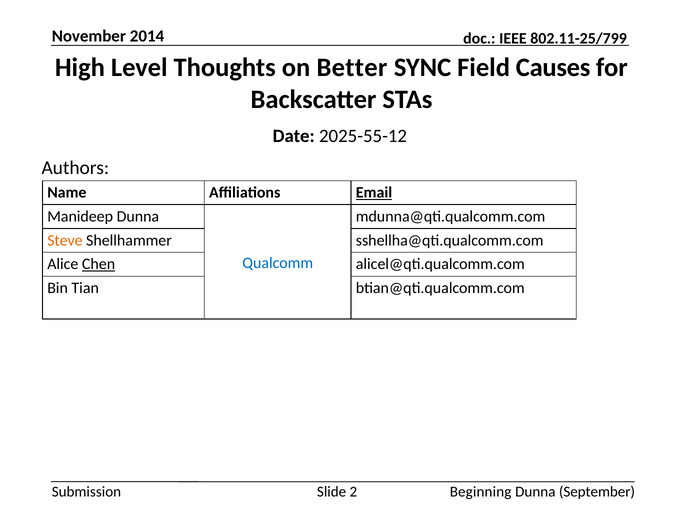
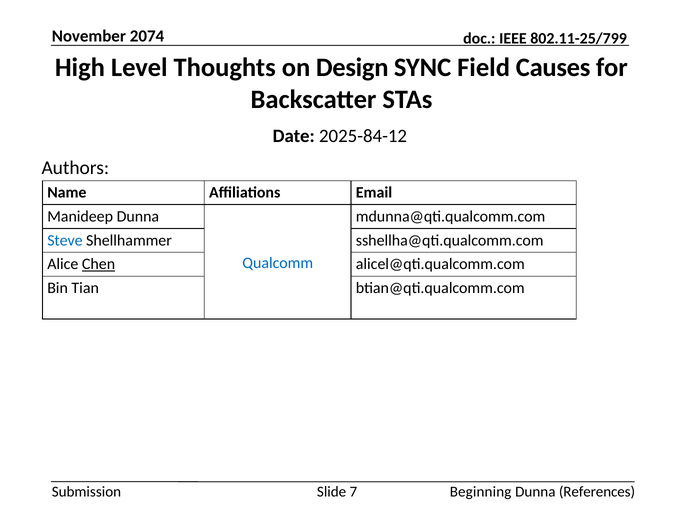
2014: 2014 -> 2074
Better: Better -> Design
2025-55-12: 2025-55-12 -> 2025-84-12
Email underline: present -> none
Steve colour: orange -> blue
2: 2 -> 7
September: September -> References
